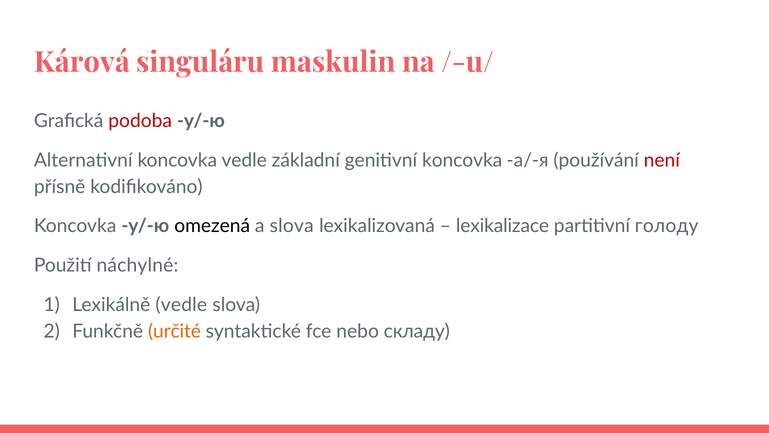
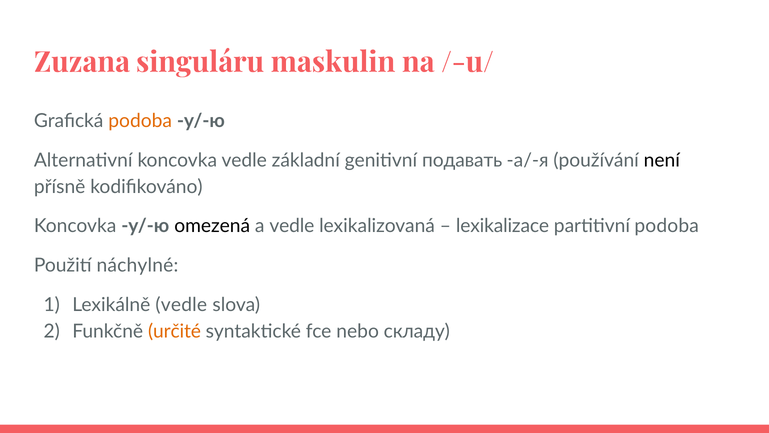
Kárová: Kárová -> Zuzana
podoba at (140, 121) colour: red -> orange
genitivní koncovka: koncovka -> подавать
není colour: red -> black
a slova: slova -> vedle
partitivní голоду: голоду -> podoba
